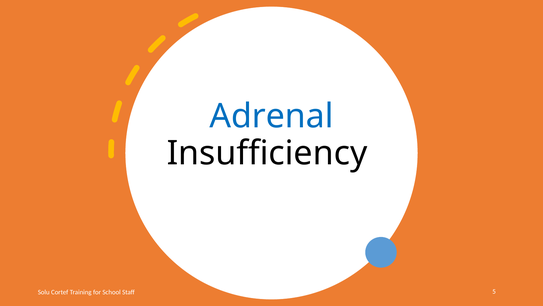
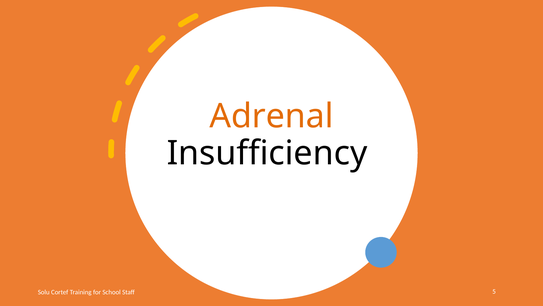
Adrenal colour: blue -> orange
